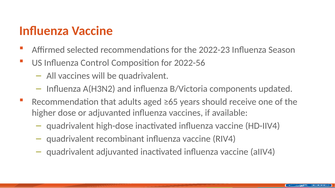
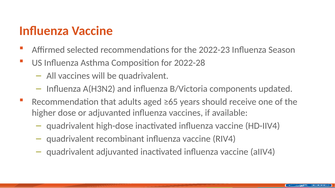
Control: Control -> Asthma
2022-56: 2022-56 -> 2022-28
